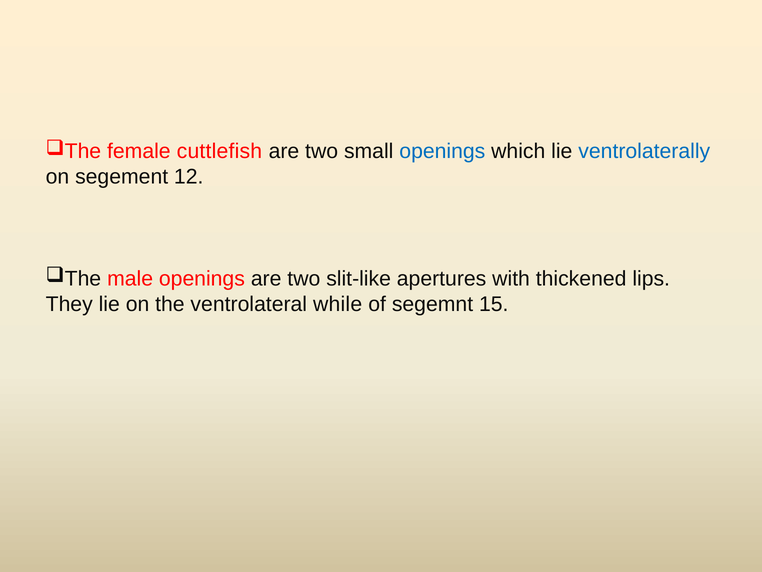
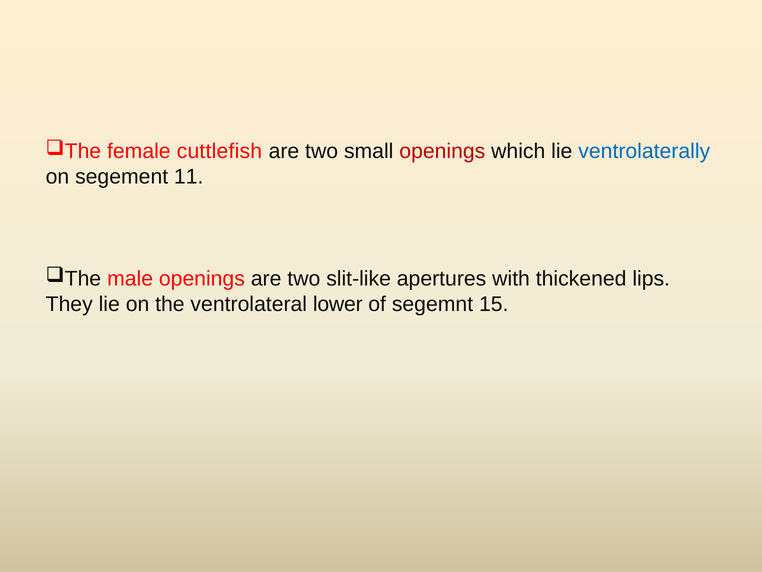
openings at (442, 151) colour: blue -> red
12: 12 -> 11
while: while -> lower
